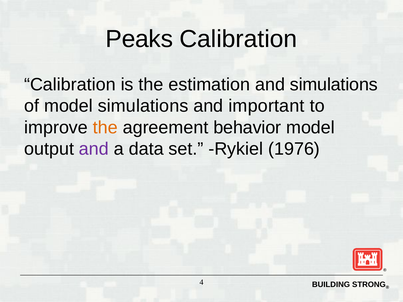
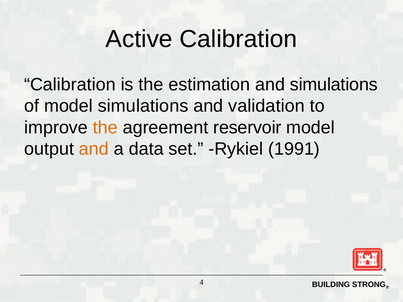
Peaks: Peaks -> Active
important: important -> validation
behavior: behavior -> reservoir
and at (94, 149) colour: purple -> orange
1976: 1976 -> 1991
